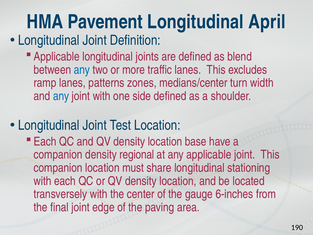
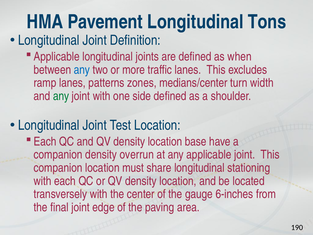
April: April -> Tons
blend: blend -> when
any at (61, 96) colour: blue -> green
regional: regional -> overrun
